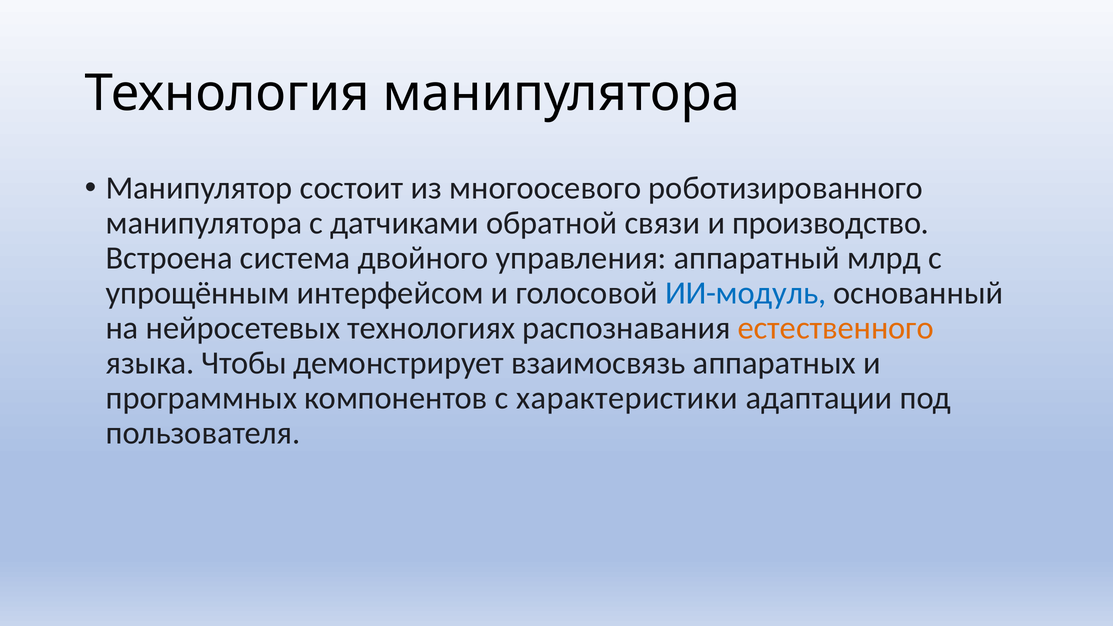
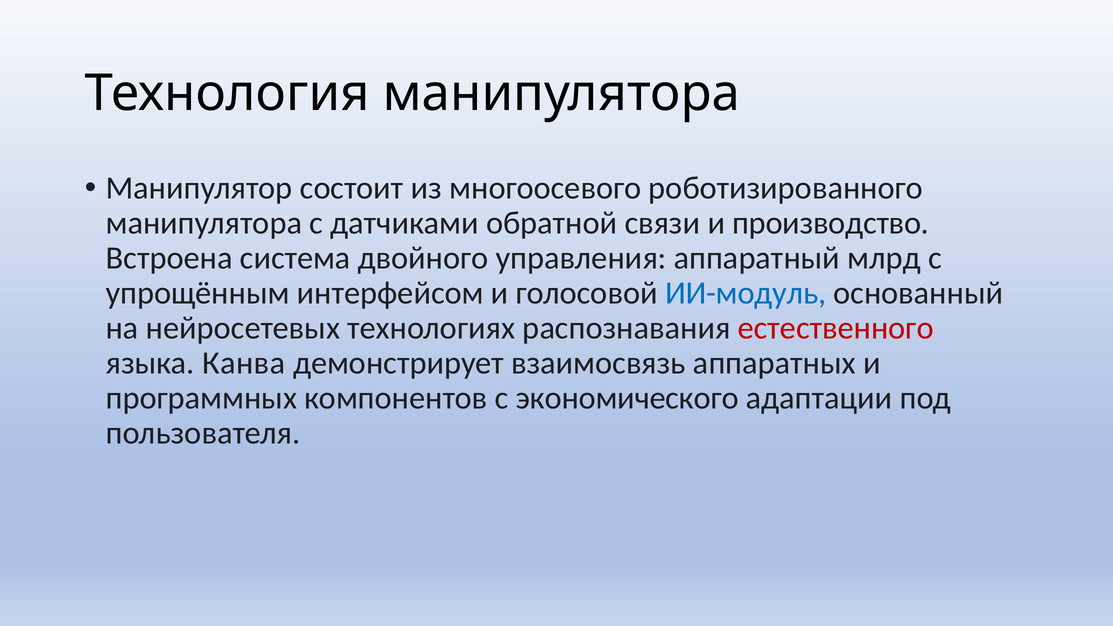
естественного colour: orange -> red
Чтобы: Чтобы -> Канва
характеристики: характеристики -> экономического
